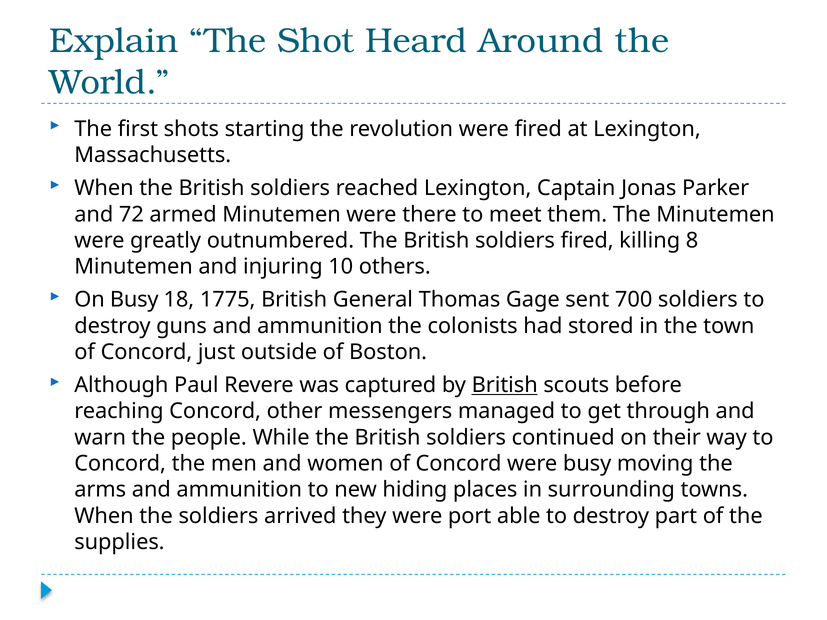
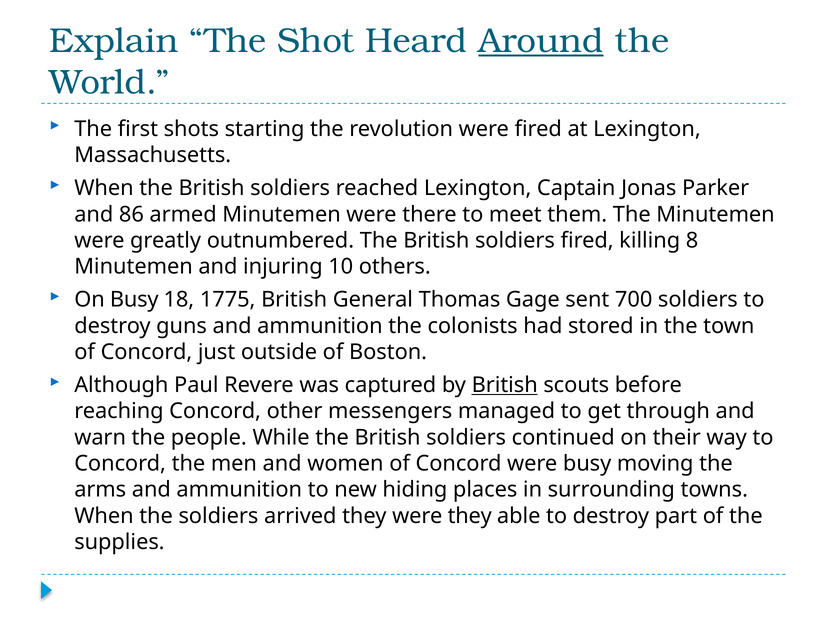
Around underline: none -> present
72: 72 -> 86
were port: port -> they
